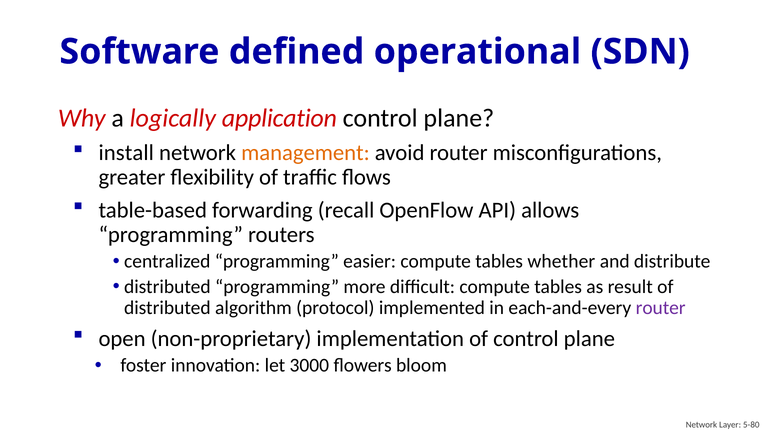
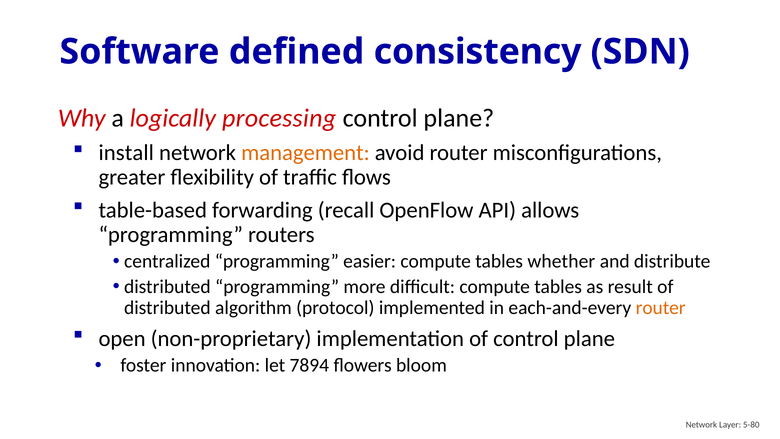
operational: operational -> consistency
application: application -> processing
router at (661, 308) colour: purple -> orange
3000: 3000 -> 7894
